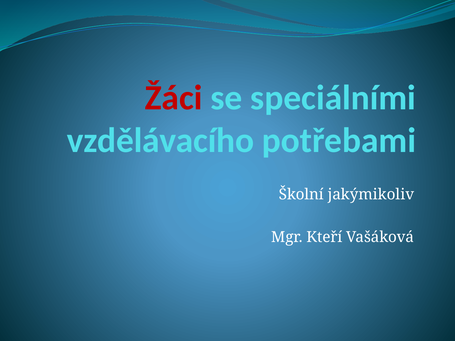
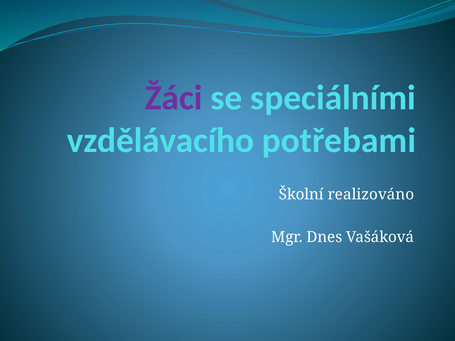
Žáci colour: red -> purple
jakýmikoliv: jakýmikoliv -> realizováno
Kteří: Kteří -> Dnes
